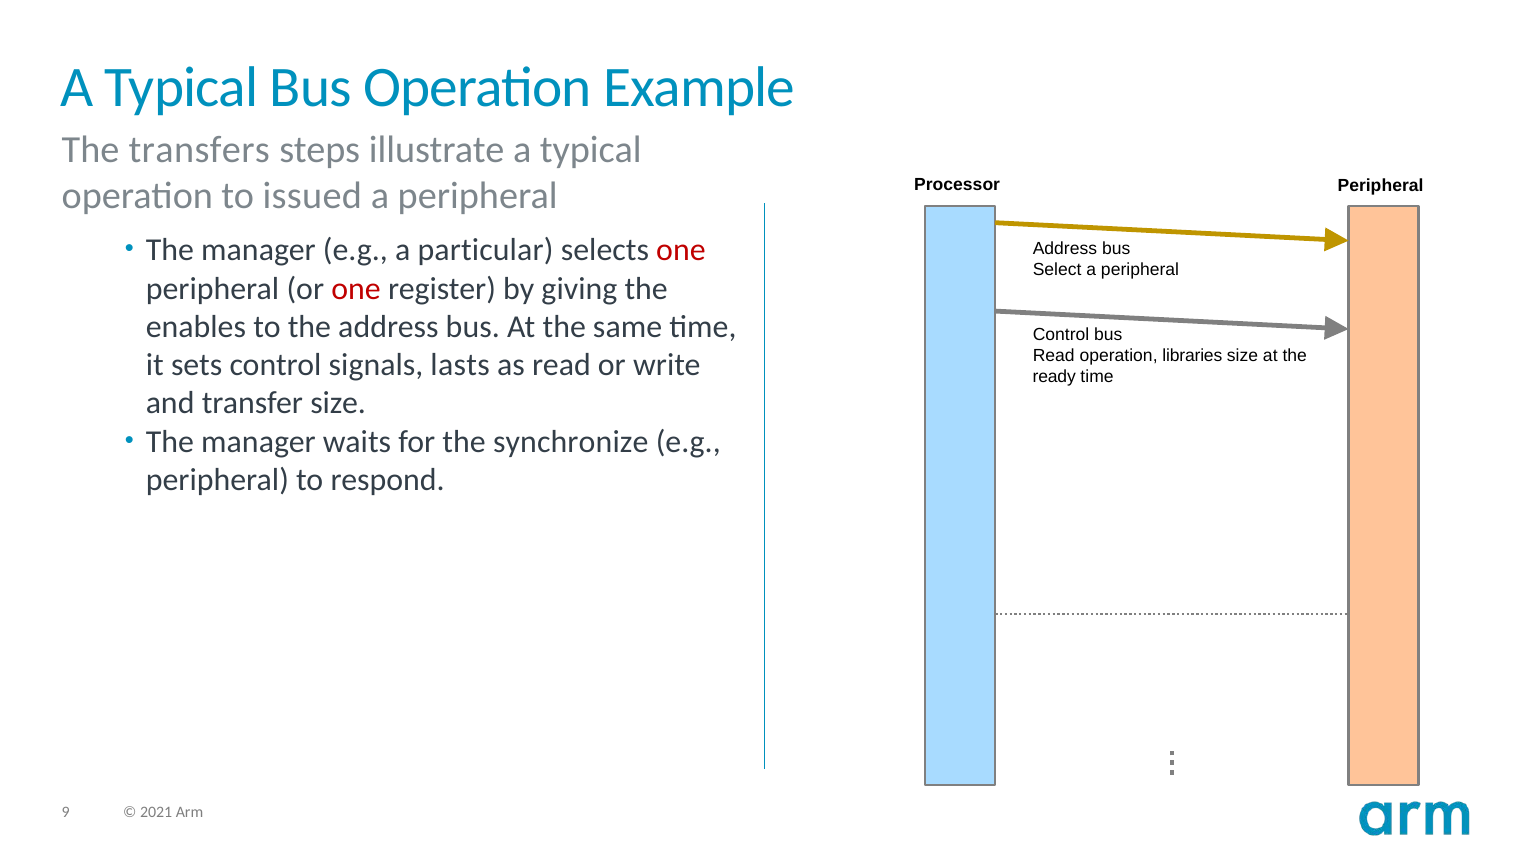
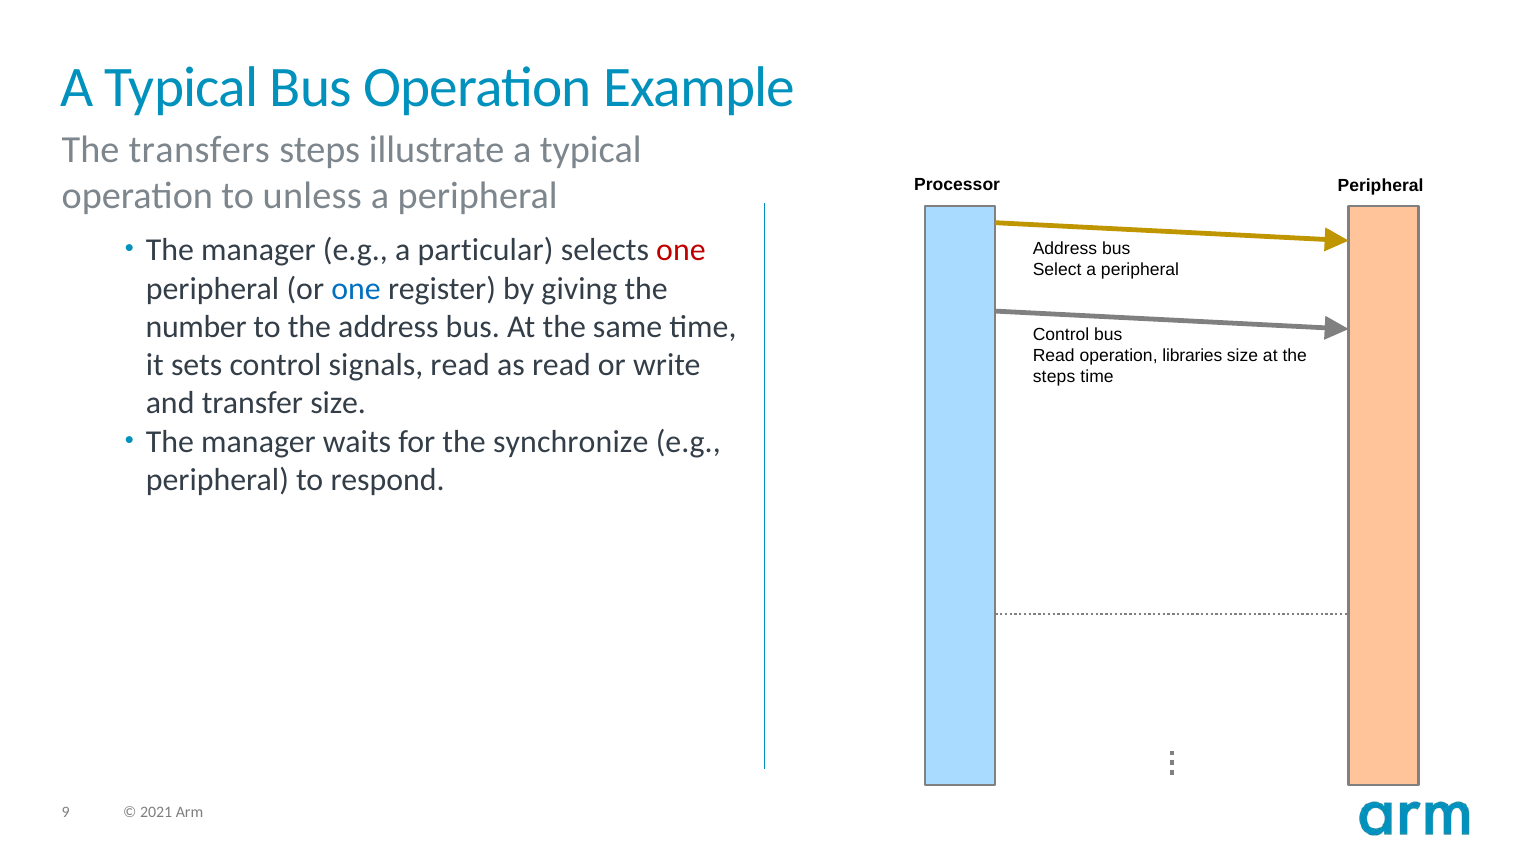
issued: issued -> unless
one at (356, 289) colour: red -> blue
enables: enables -> number
signals lasts: lasts -> read
ready at (1054, 376): ready -> steps
